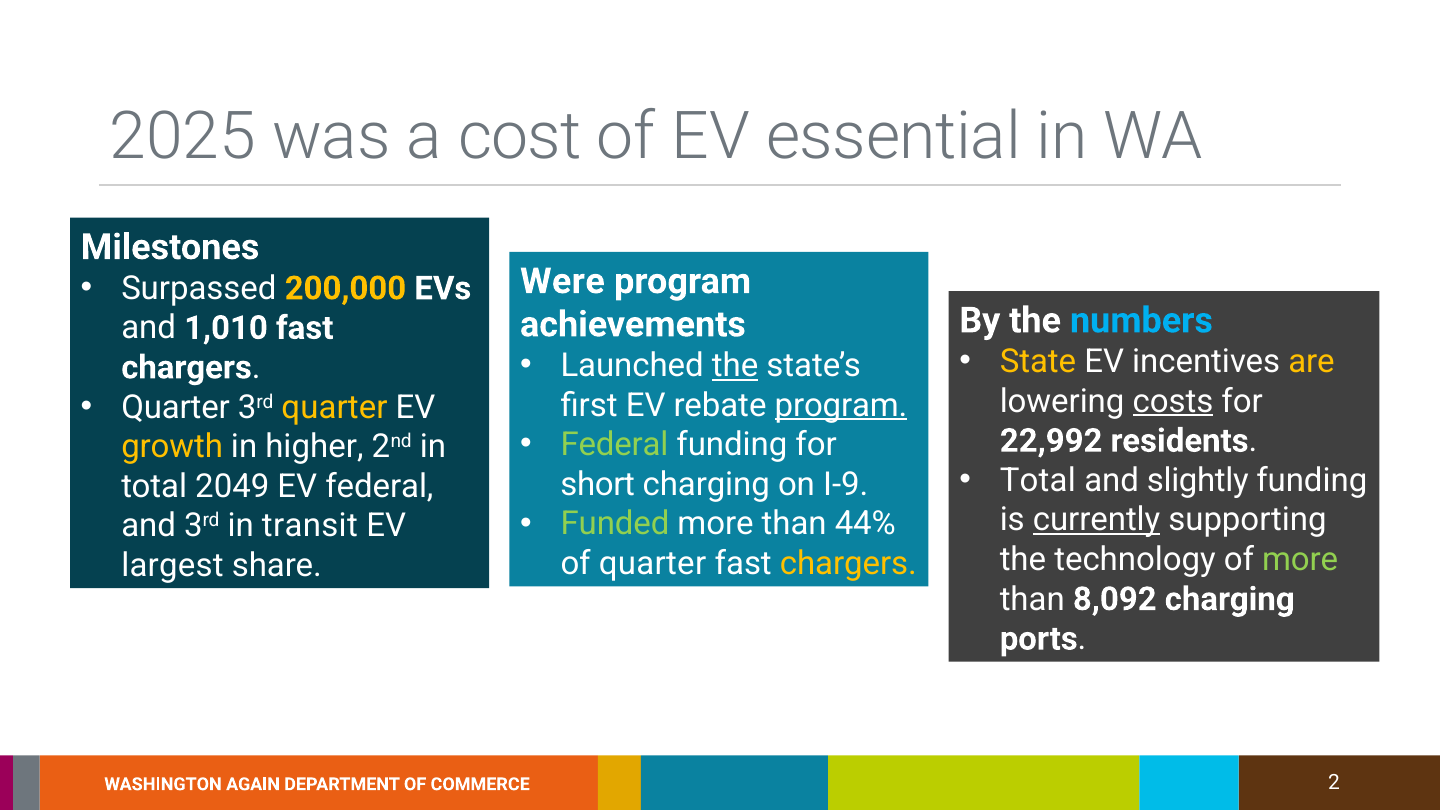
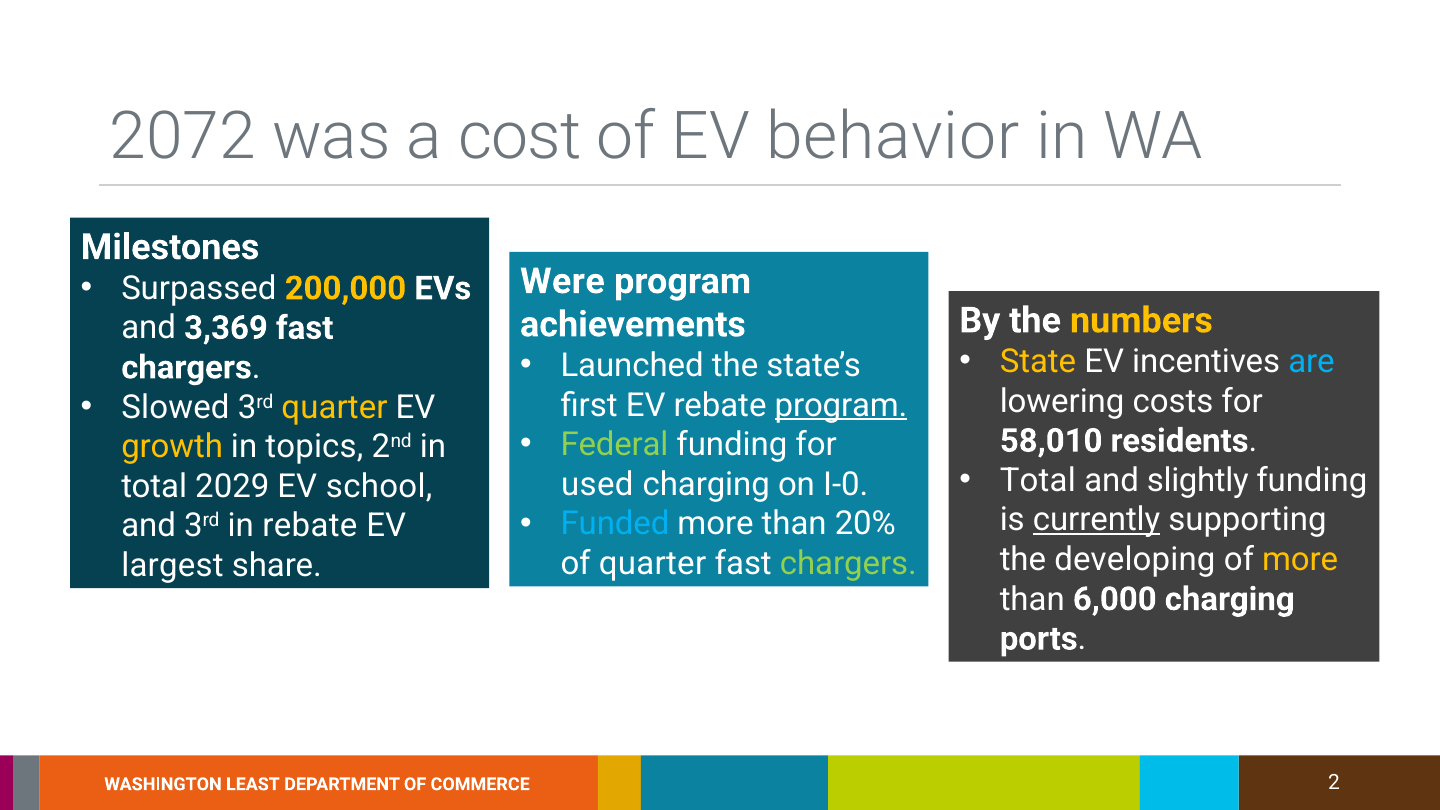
2025: 2025 -> 2072
essential: essential -> behavior
numbers colour: light blue -> yellow
1,010: 1,010 -> 3,369
are colour: yellow -> light blue
the at (735, 366) underline: present -> none
costs underline: present -> none
Quarter at (176, 407): Quarter -> Slowed
22,992: 22,992 -> 58,010
higher: higher -> topics
short: short -> used
I-9: I-9 -> I-0
2049: 2049 -> 2029
EV federal: federal -> school
Funded colour: light green -> light blue
44%: 44% -> 20%
in transit: transit -> rebate
technology: technology -> developing
more at (1300, 560) colour: light green -> yellow
chargers at (848, 564) colour: yellow -> light green
8,092: 8,092 -> 6,000
AGAIN: AGAIN -> LEAST
